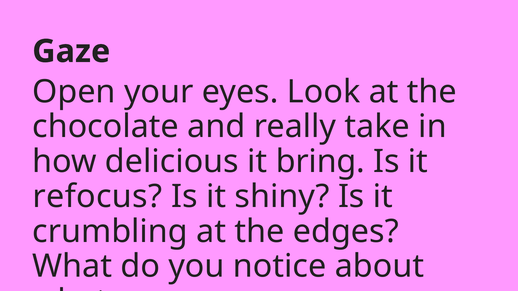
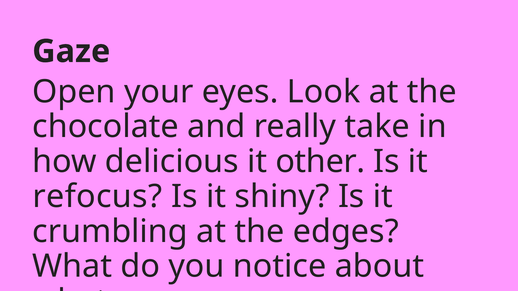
bring: bring -> other
